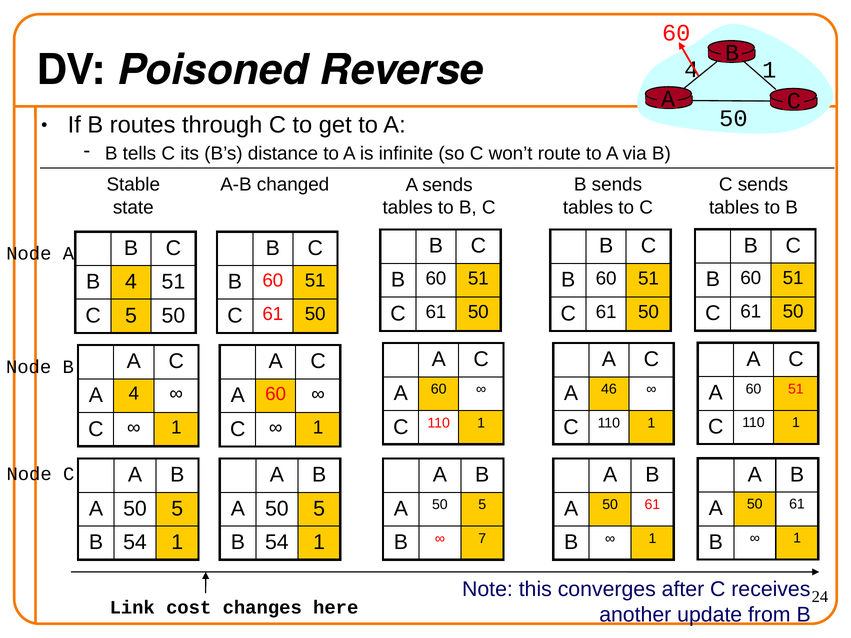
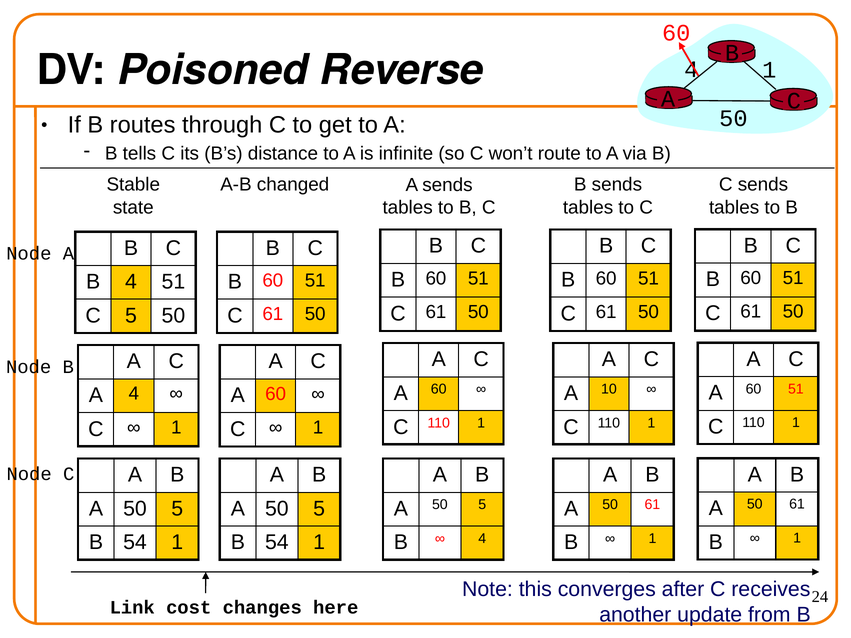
46: 46 -> 10
7 at (482, 539): 7 -> 4
